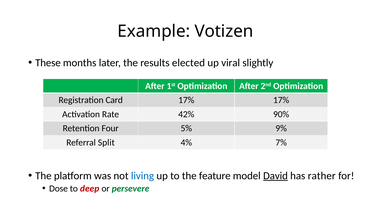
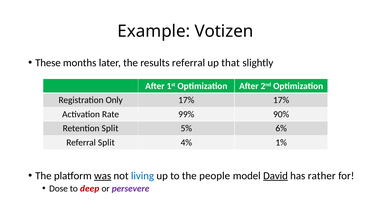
results elected: elected -> referral
viral: viral -> that
Card: Card -> Only
42%: 42% -> 99%
Retention Four: Four -> Split
9%: 9% -> 6%
7%: 7% -> 1%
was underline: none -> present
feature: feature -> people
persevere colour: green -> purple
